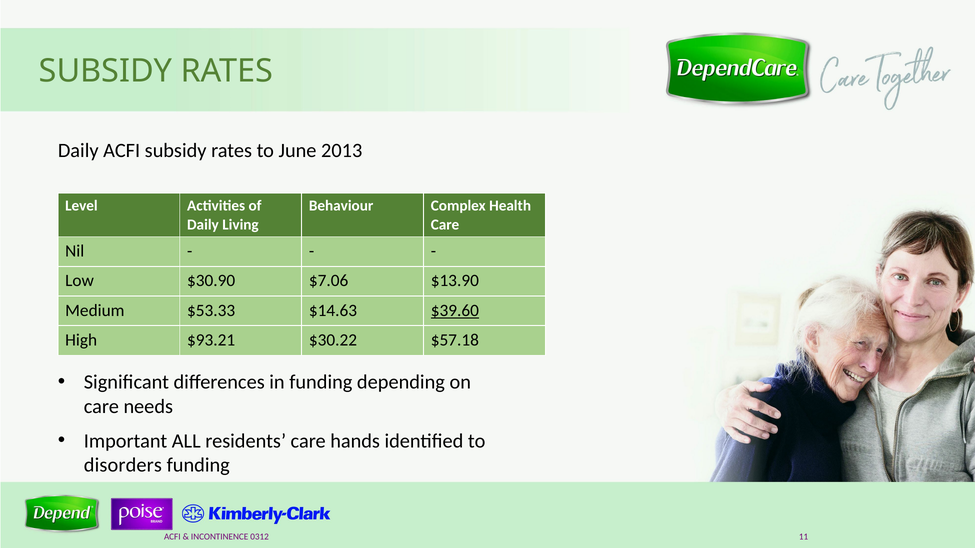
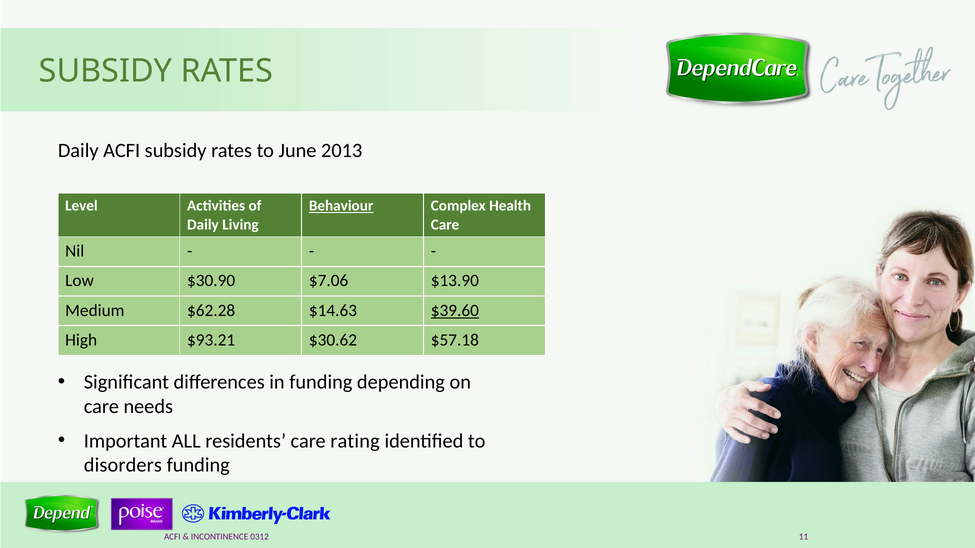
Behaviour underline: none -> present
$53.33: $53.33 -> $62.28
$30.22: $30.22 -> $30.62
hands: hands -> rating
